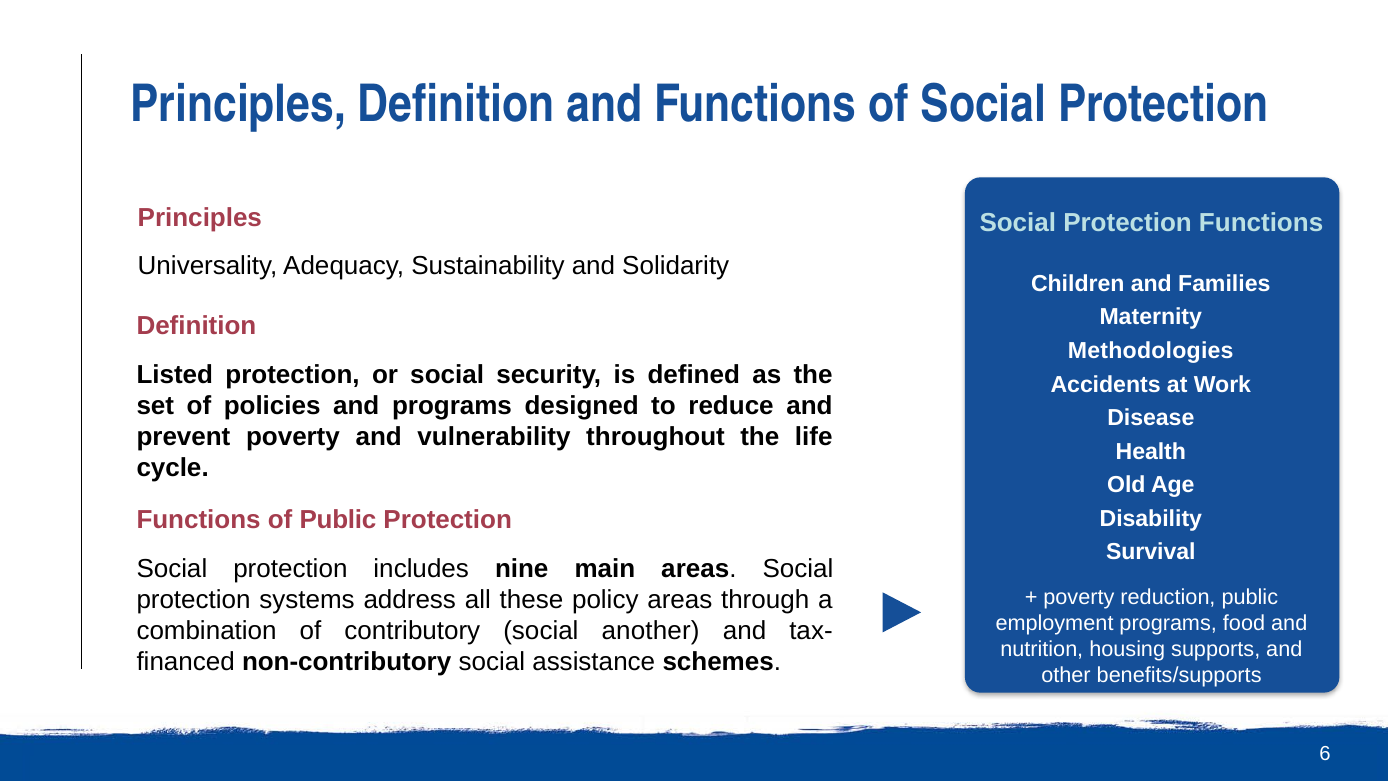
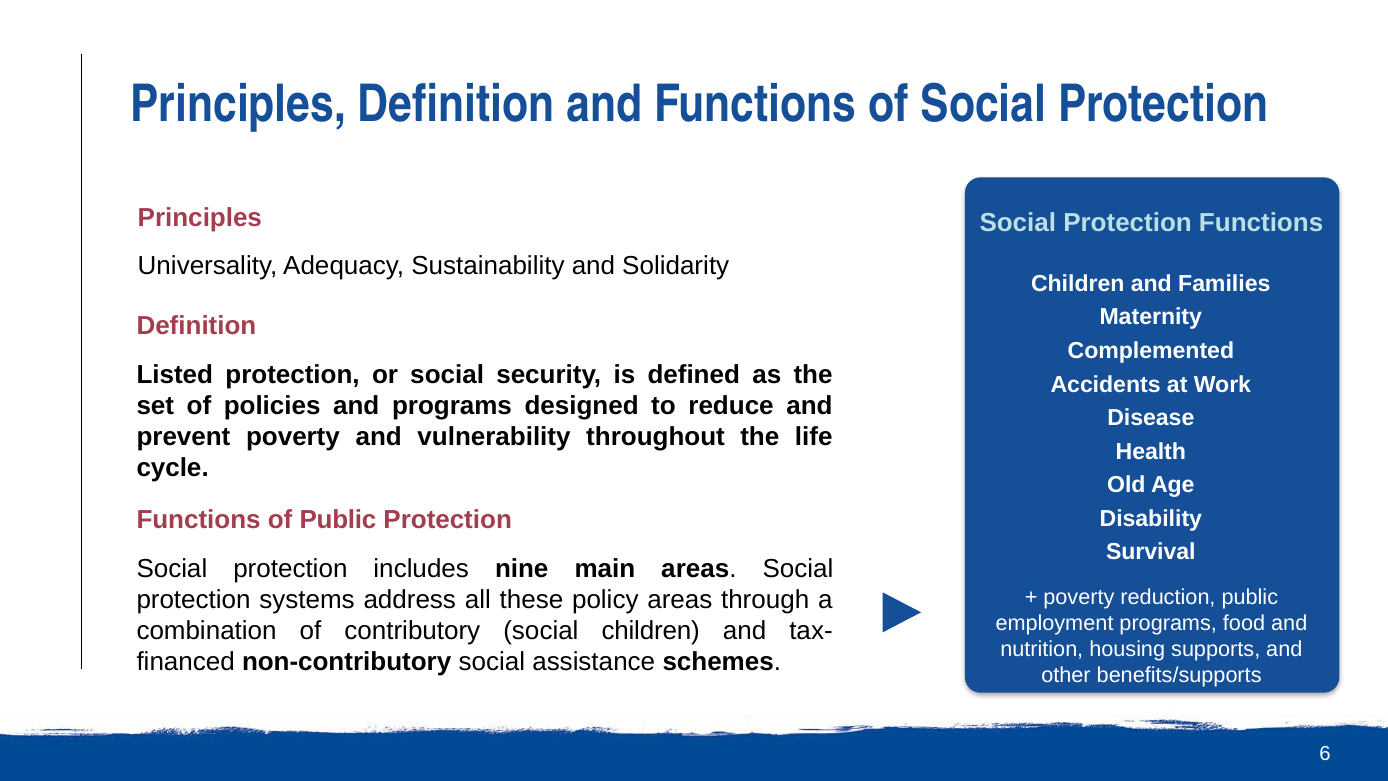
Methodologies: Methodologies -> Complemented
social another: another -> children
